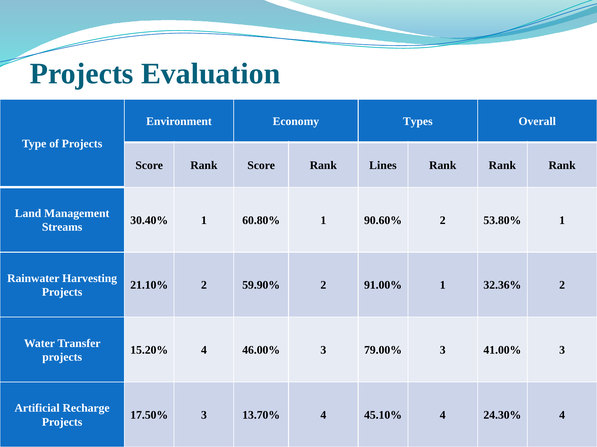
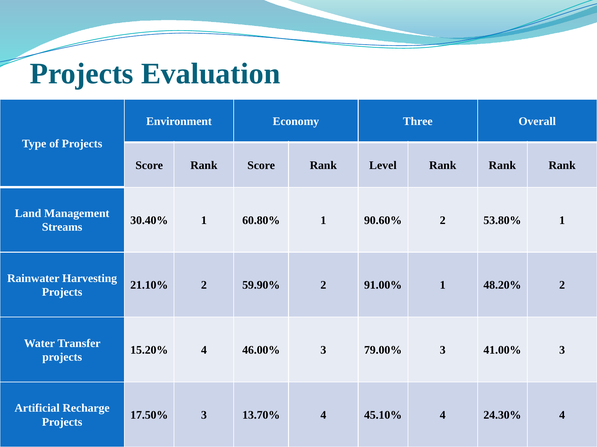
Types: Types -> Three
Lines: Lines -> Level
32.36%: 32.36% -> 48.20%
